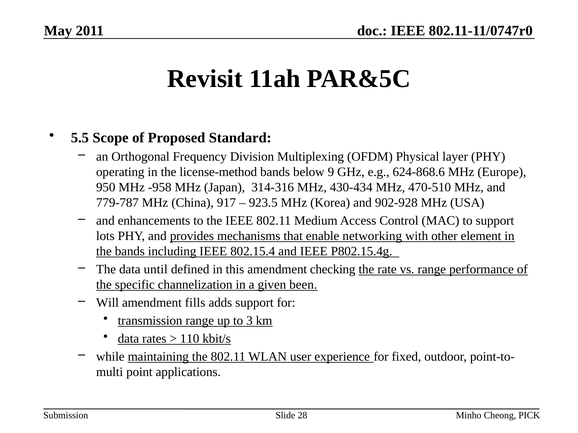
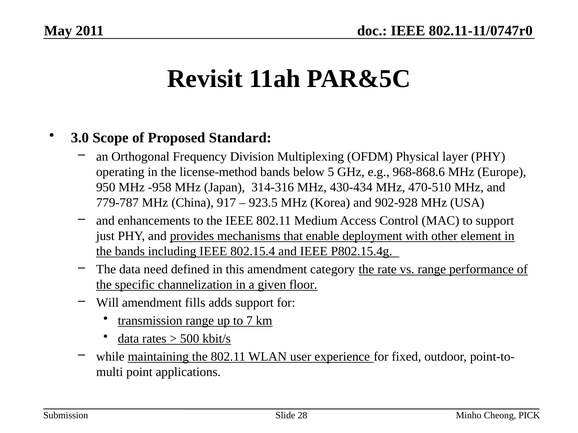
5.5: 5.5 -> 3.0
9: 9 -> 5
624-868.6: 624-868.6 -> 968-868.6
lots: lots -> just
networking: networking -> deployment
until: until -> need
checking: checking -> category
been: been -> floor
3: 3 -> 7
110: 110 -> 500
